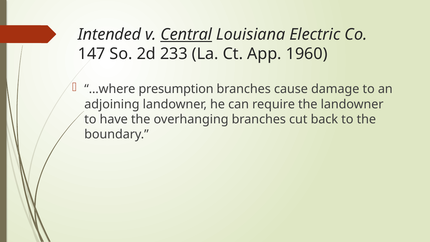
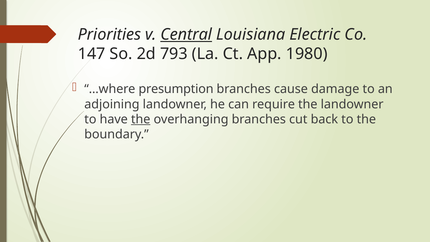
Intended: Intended -> Priorities
233: 233 -> 793
1960: 1960 -> 1980
the at (141, 119) underline: none -> present
